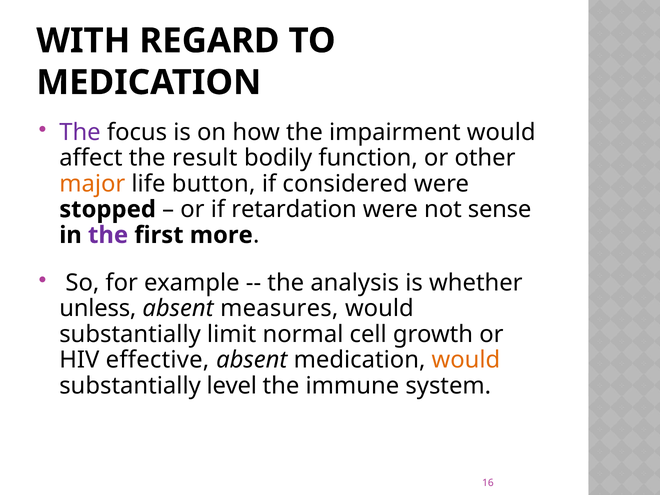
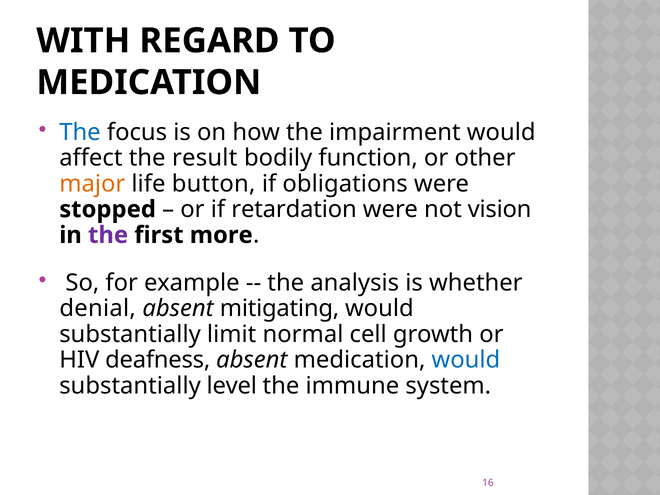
The at (80, 132) colour: purple -> blue
considered: considered -> obligations
sense: sense -> vision
unless: unless -> denial
measures: measures -> mitigating
effective: effective -> deafness
would at (466, 360) colour: orange -> blue
